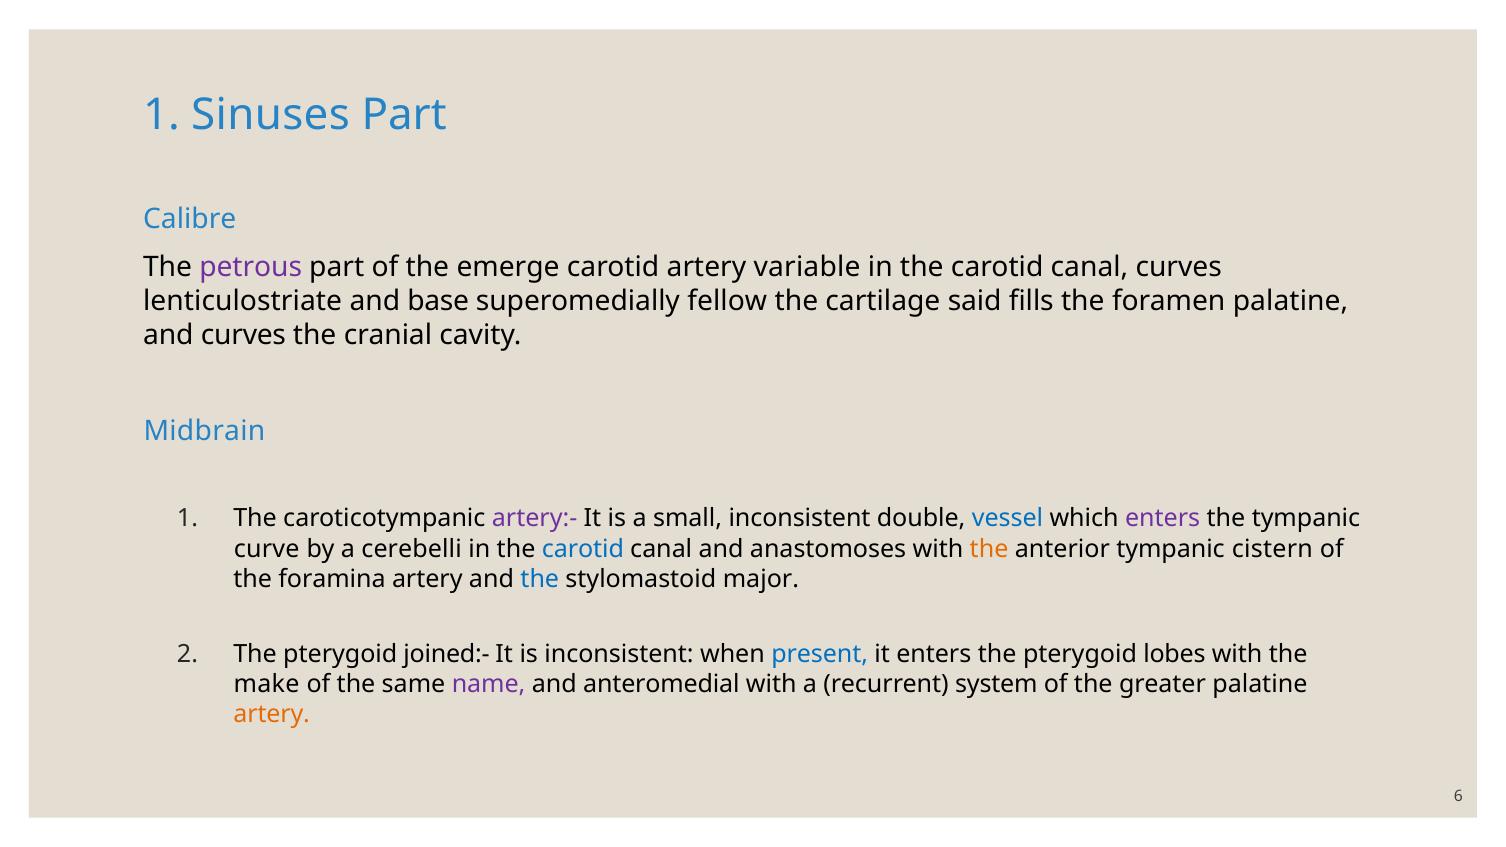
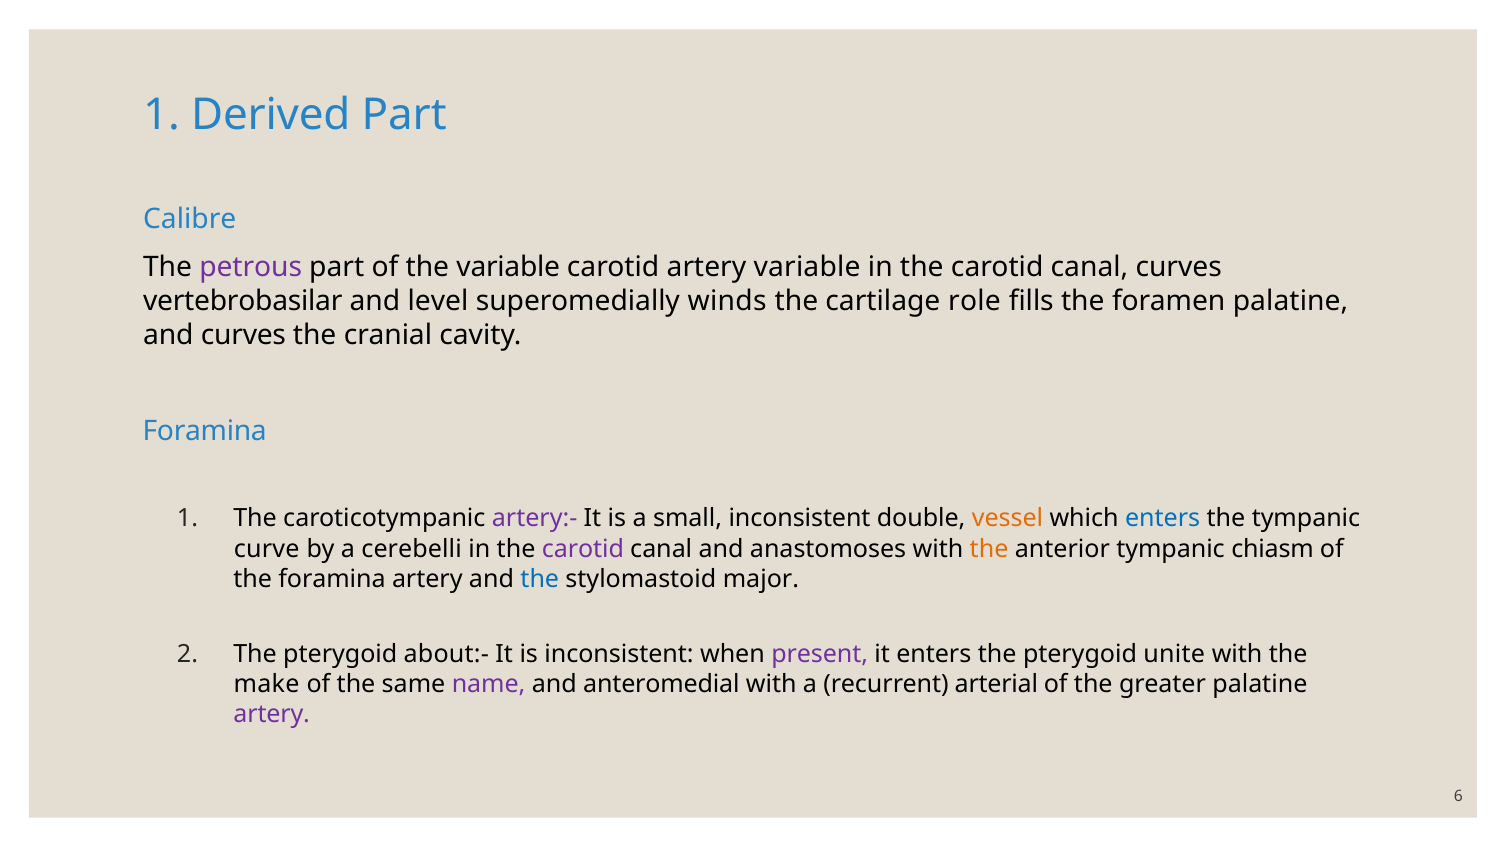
Sinuses: Sinuses -> Derived
the emerge: emerge -> variable
lenticulostriate: lenticulostriate -> vertebrobasilar
base: base -> level
fellow: fellow -> winds
said: said -> role
Midbrain at (204, 431): Midbrain -> Foramina
vessel colour: blue -> orange
enters at (1163, 519) colour: purple -> blue
carotid at (583, 549) colour: blue -> purple
cistern: cistern -> chiasm
joined:-: joined:- -> about:-
present colour: blue -> purple
lobes: lobes -> unite
system: system -> arterial
artery at (272, 715) colour: orange -> purple
